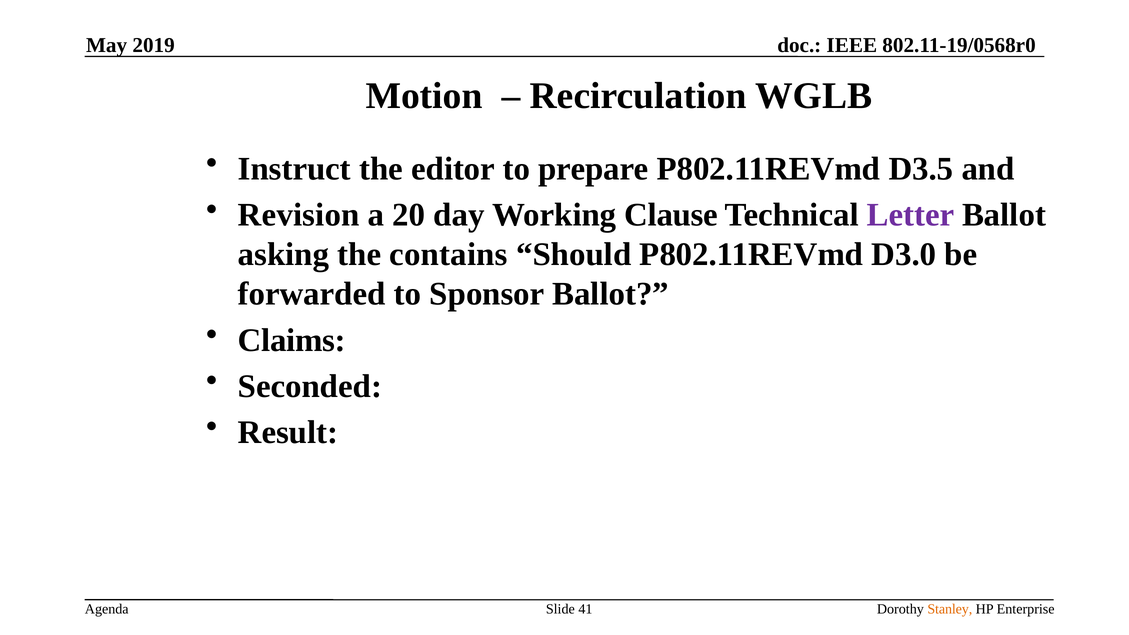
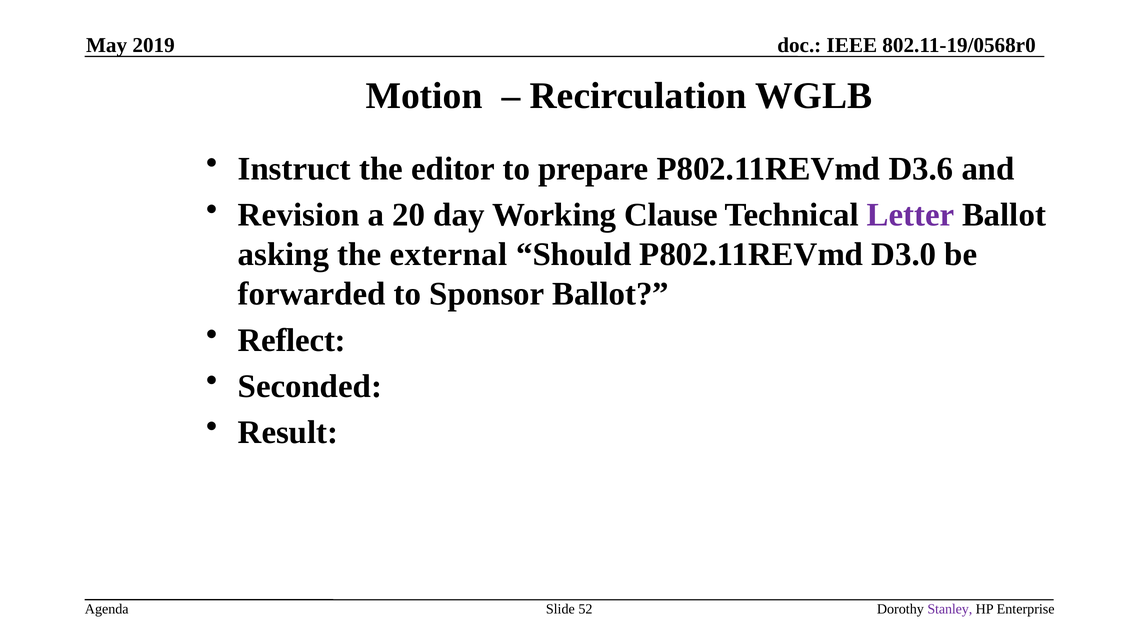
D3.5: D3.5 -> D3.6
contains: contains -> external
Claims: Claims -> Reflect
41: 41 -> 52
Stanley colour: orange -> purple
